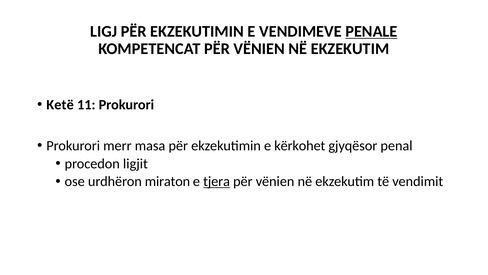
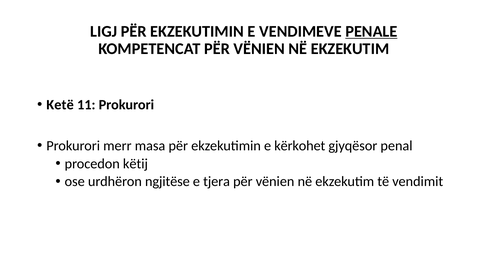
ligjit: ligjit -> këtij
miraton: miraton -> ngjitëse
tjera underline: present -> none
